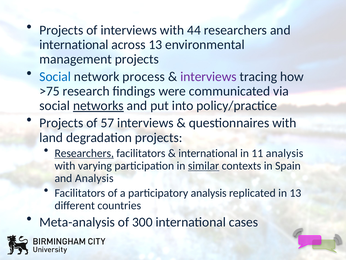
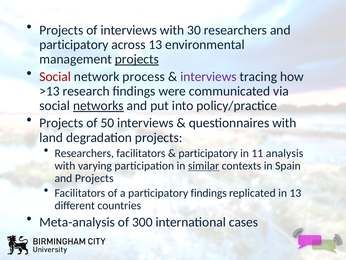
44: 44 -> 30
international at (74, 45): international -> participatory
projects at (137, 59) underline: none -> present
Social at (55, 76) colour: blue -> red
>75: >75 -> >13
57: 57 -> 50
Researchers at (84, 153) underline: present -> none
international at (208, 153): international -> participatory
and Analysis: Analysis -> Projects
participatory analysis: analysis -> findings
